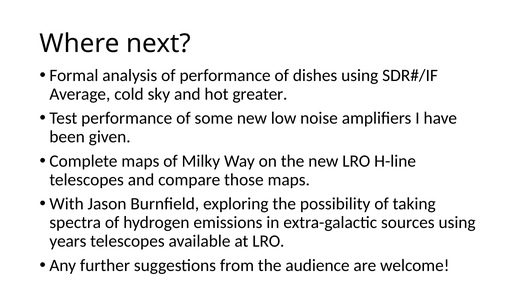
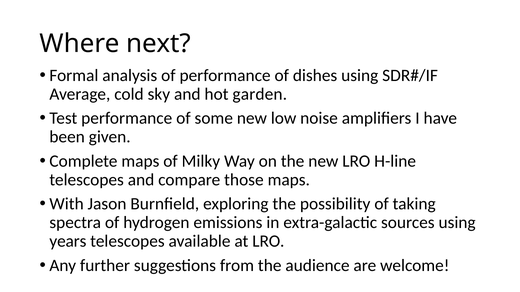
greater: greater -> garden
